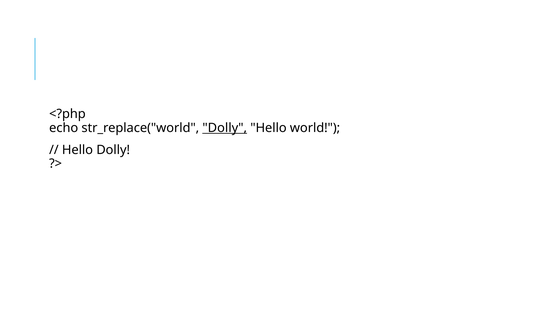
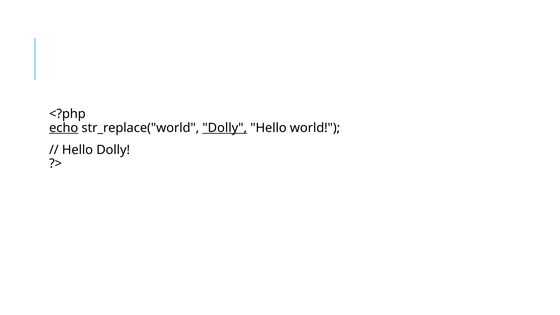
echo underline: none -> present
